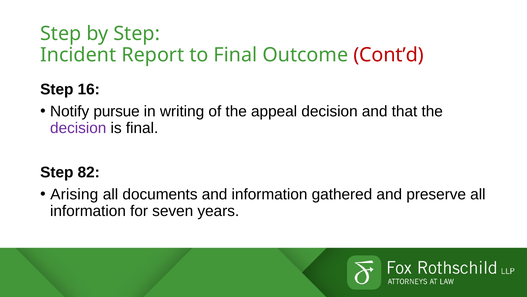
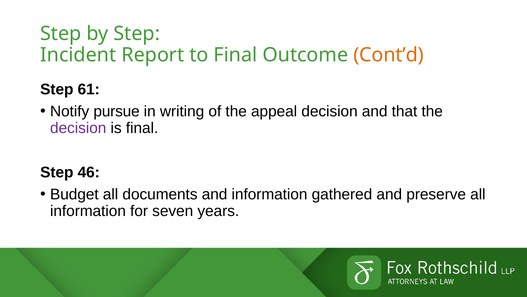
Cont’d colour: red -> orange
16: 16 -> 61
82: 82 -> 46
Arising: Arising -> Budget
